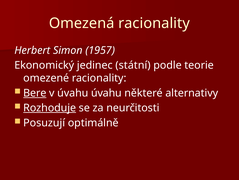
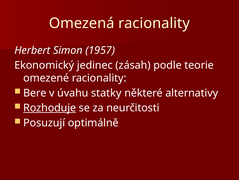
státní: státní -> zásah
Bere underline: present -> none
úvahu úvahu: úvahu -> statky
